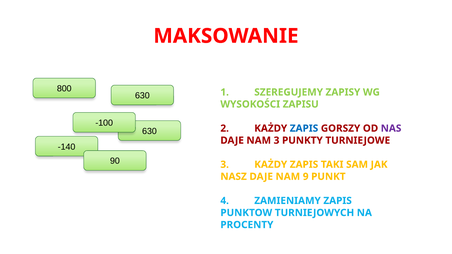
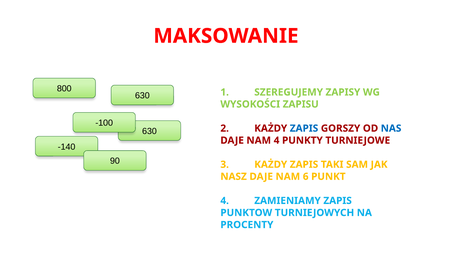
NAS colour: purple -> blue
NAM 3: 3 -> 4
9: 9 -> 6
